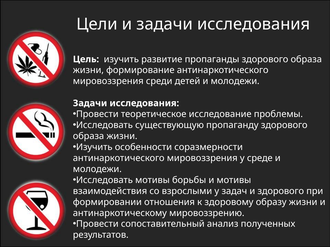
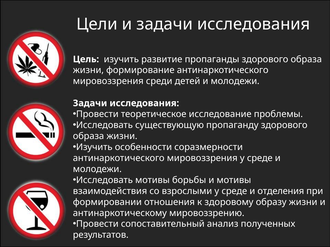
взрослыми у задач: задач -> среде
и здорового: здорового -> отделения
